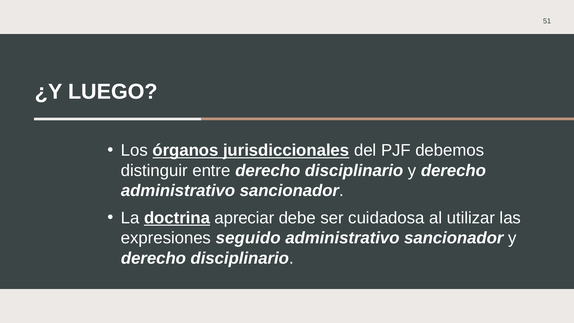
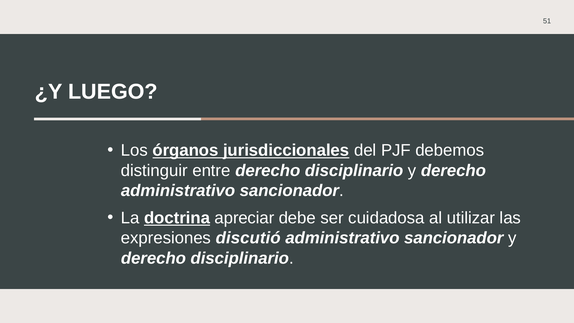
seguido: seguido -> discutió
